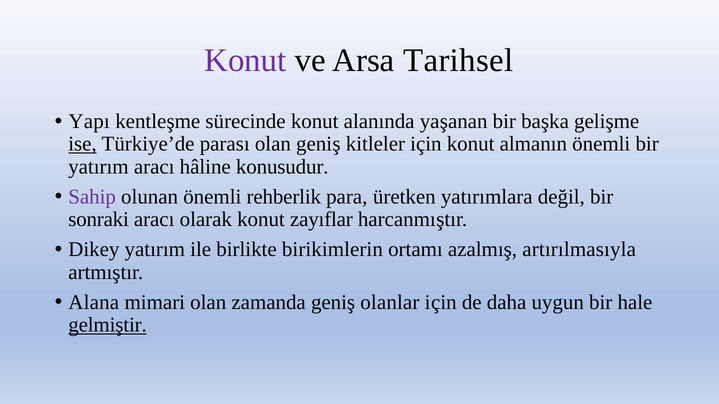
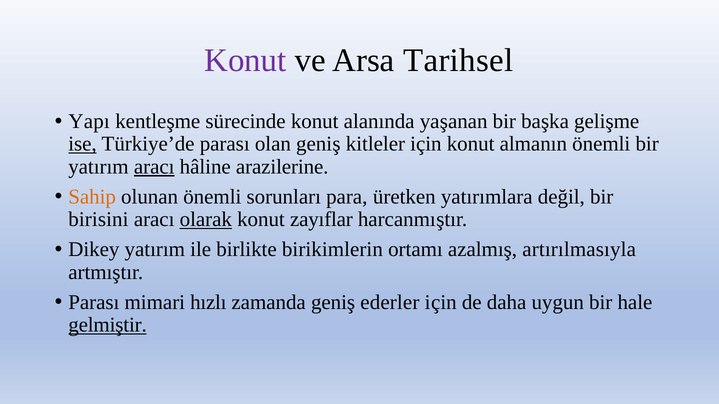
aracı at (154, 167) underline: none -> present
konusudur: konusudur -> arazilerine
Sahip colour: purple -> orange
rehberlik: rehberlik -> sorunları
sonraki: sonraki -> birisini
olarak underline: none -> present
Alana at (94, 303): Alana -> Parası
mimari olan: olan -> hızlı
olanlar: olanlar -> ederler
